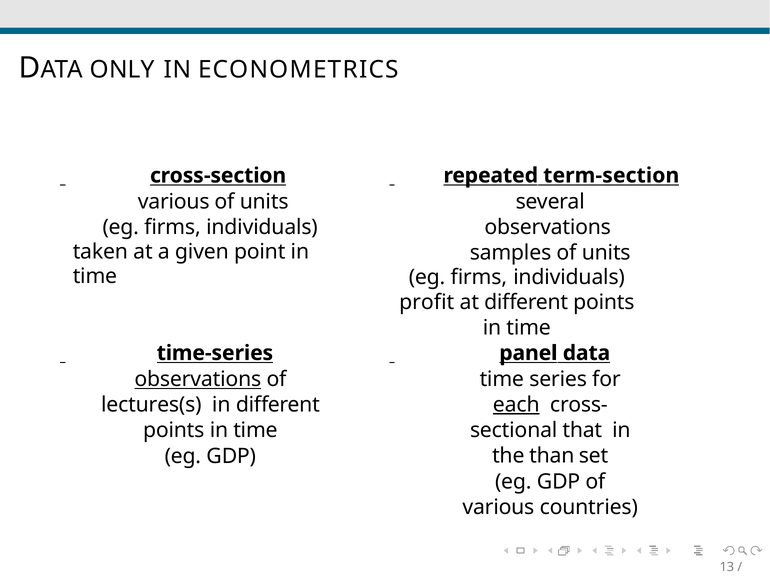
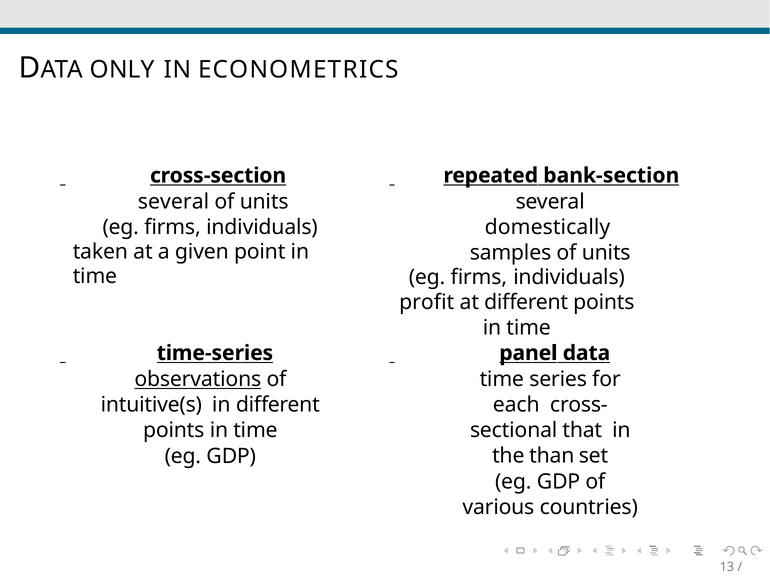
term-section: term-section -> bank-section
various at (174, 202): various -> several
observations at (548, 227): observations -> domestically
lectures(s: lectures(s -> intuitive(s
each underline: present -> none
